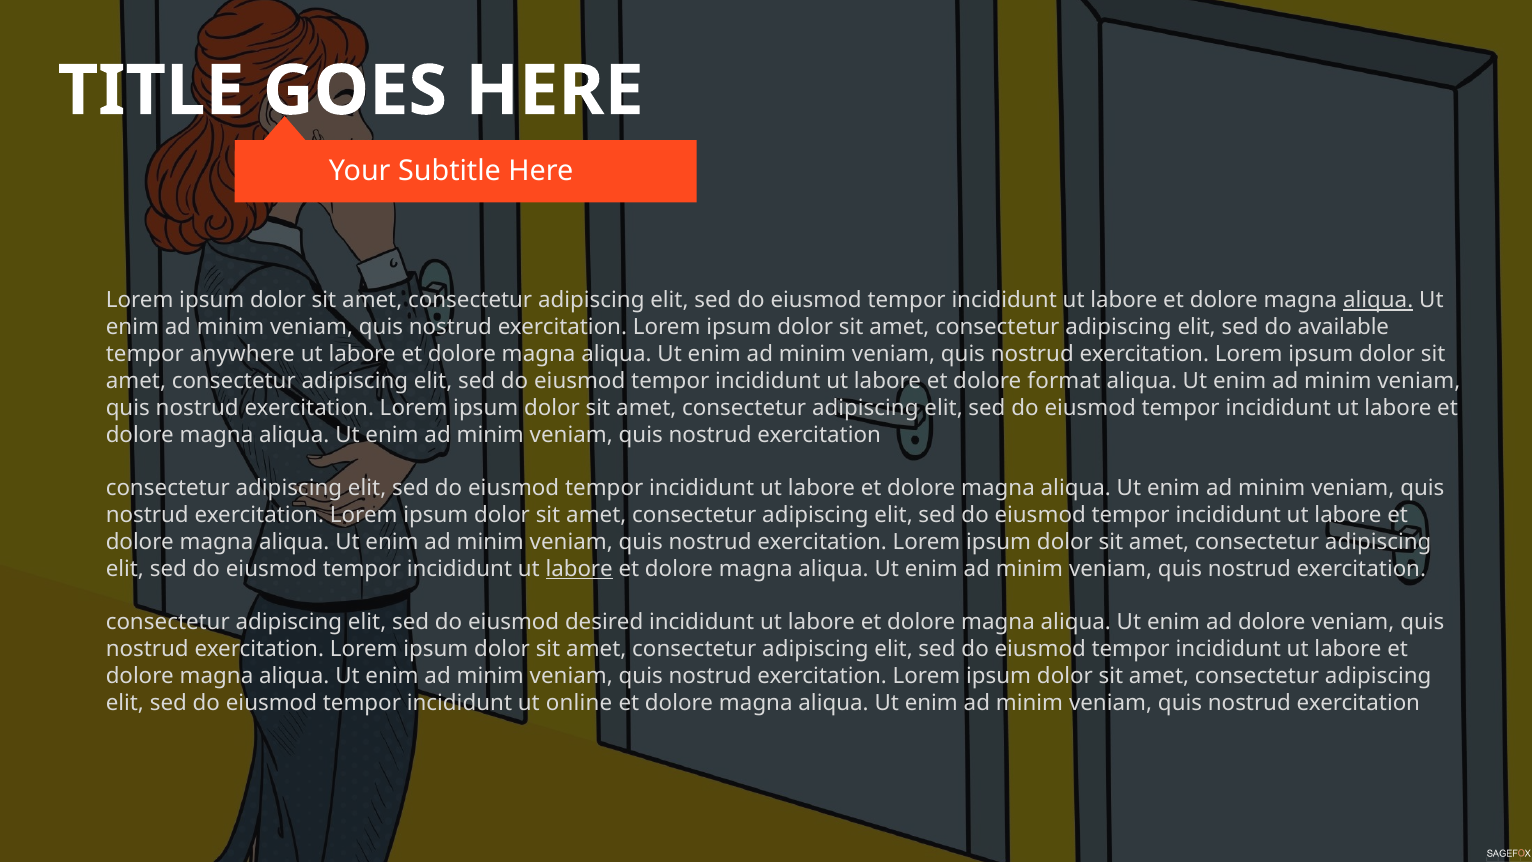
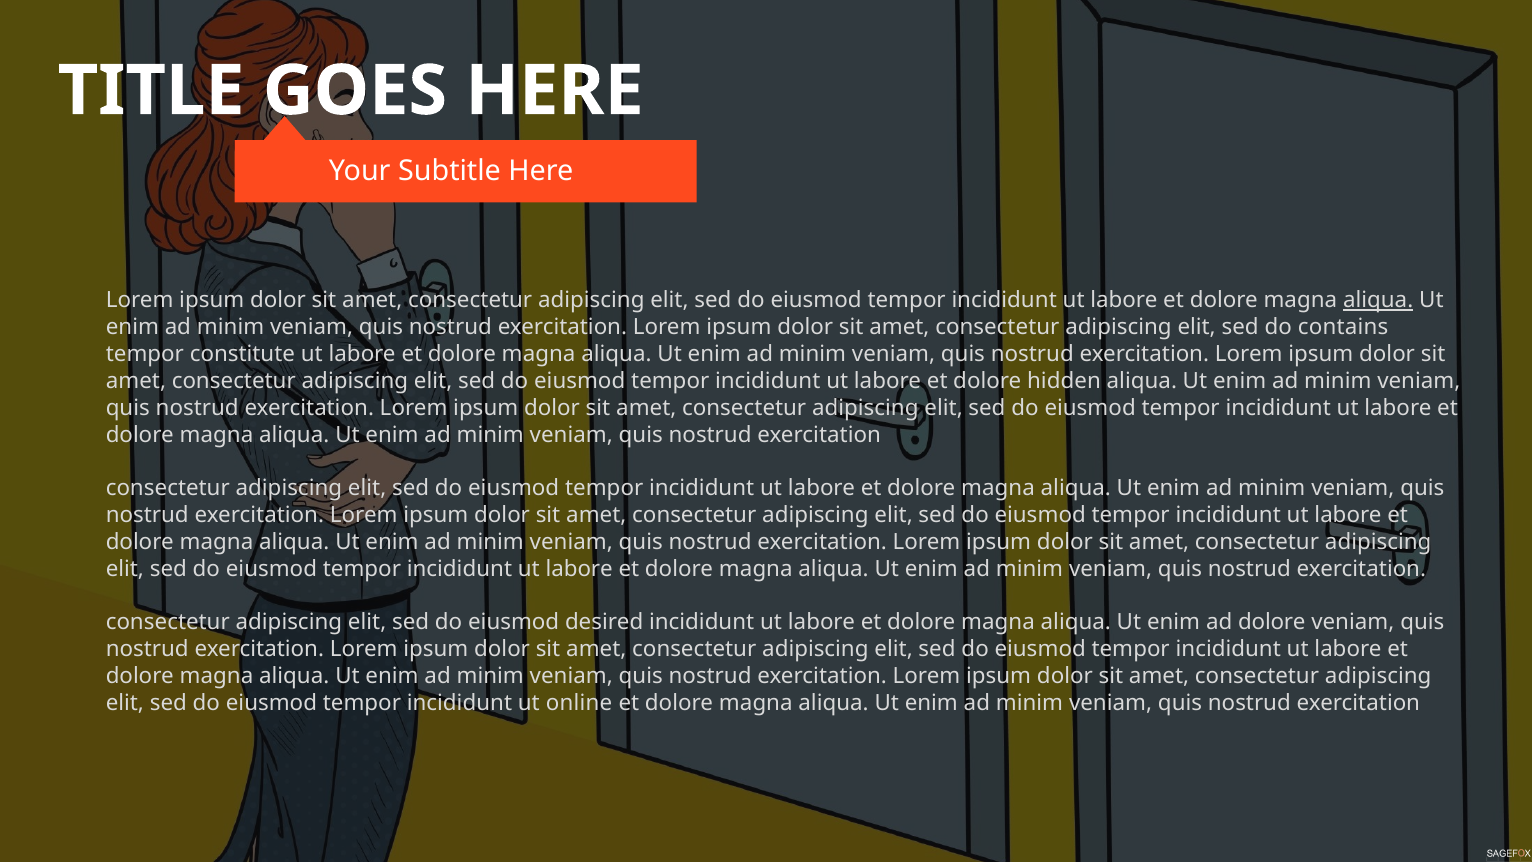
available: available -> contains
anywhere: anywhere -> constitute
format: format -> hidden
labore at (579, 569) underline: present -> none
